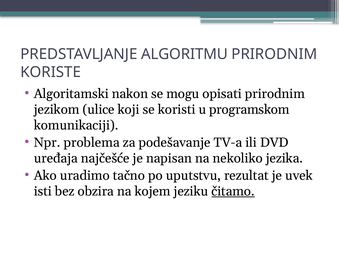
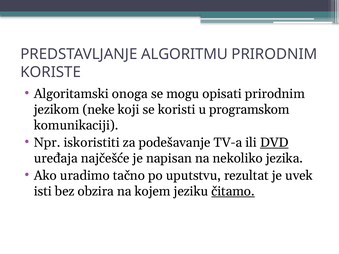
nakon: nakon -> onoga
ulice: ulice -> neke
problema: problema -> iskoristiti
DVD underline: none -> present
